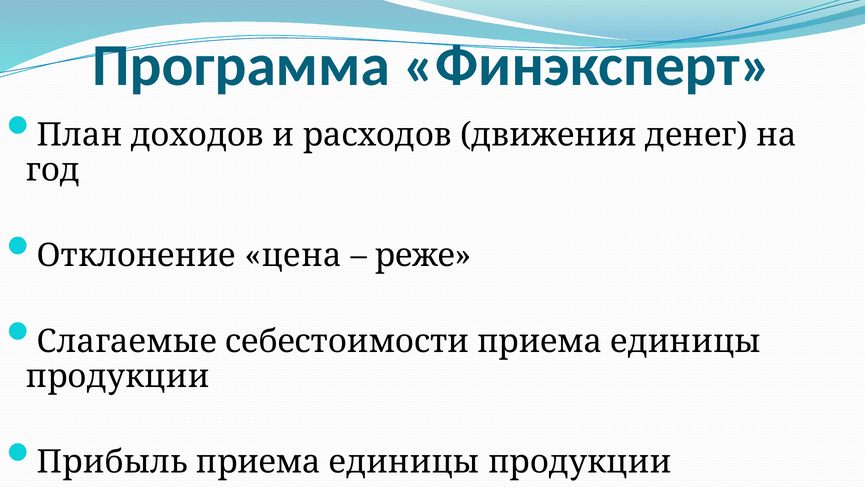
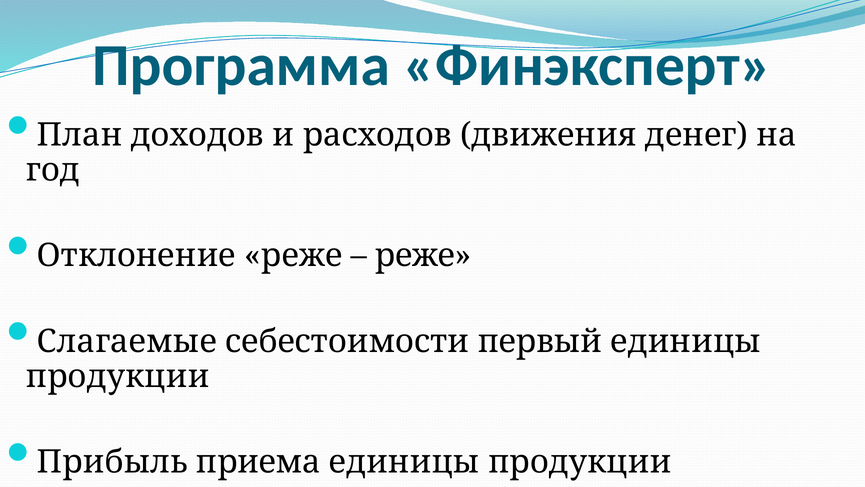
Отклонение цена: цена -> реже
себестоимости приема: приема -> первый
